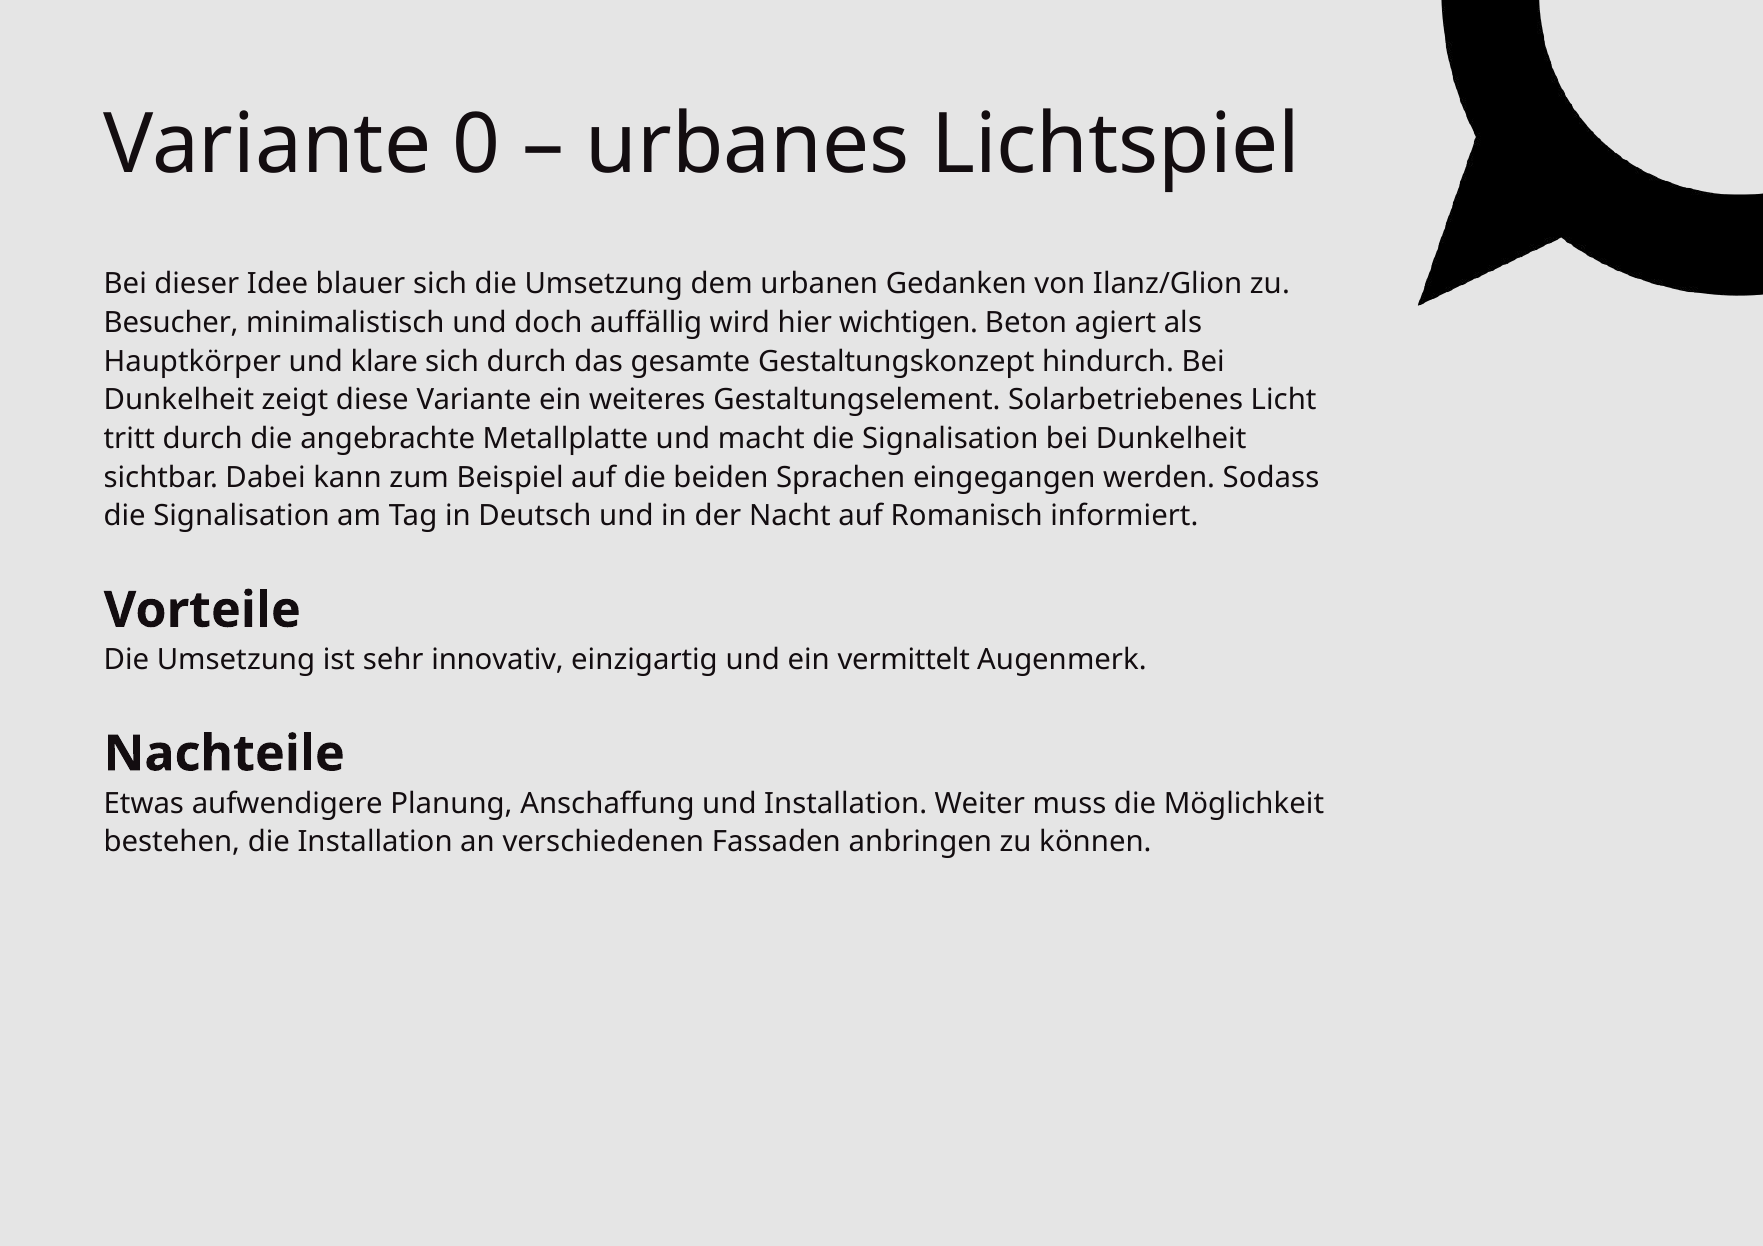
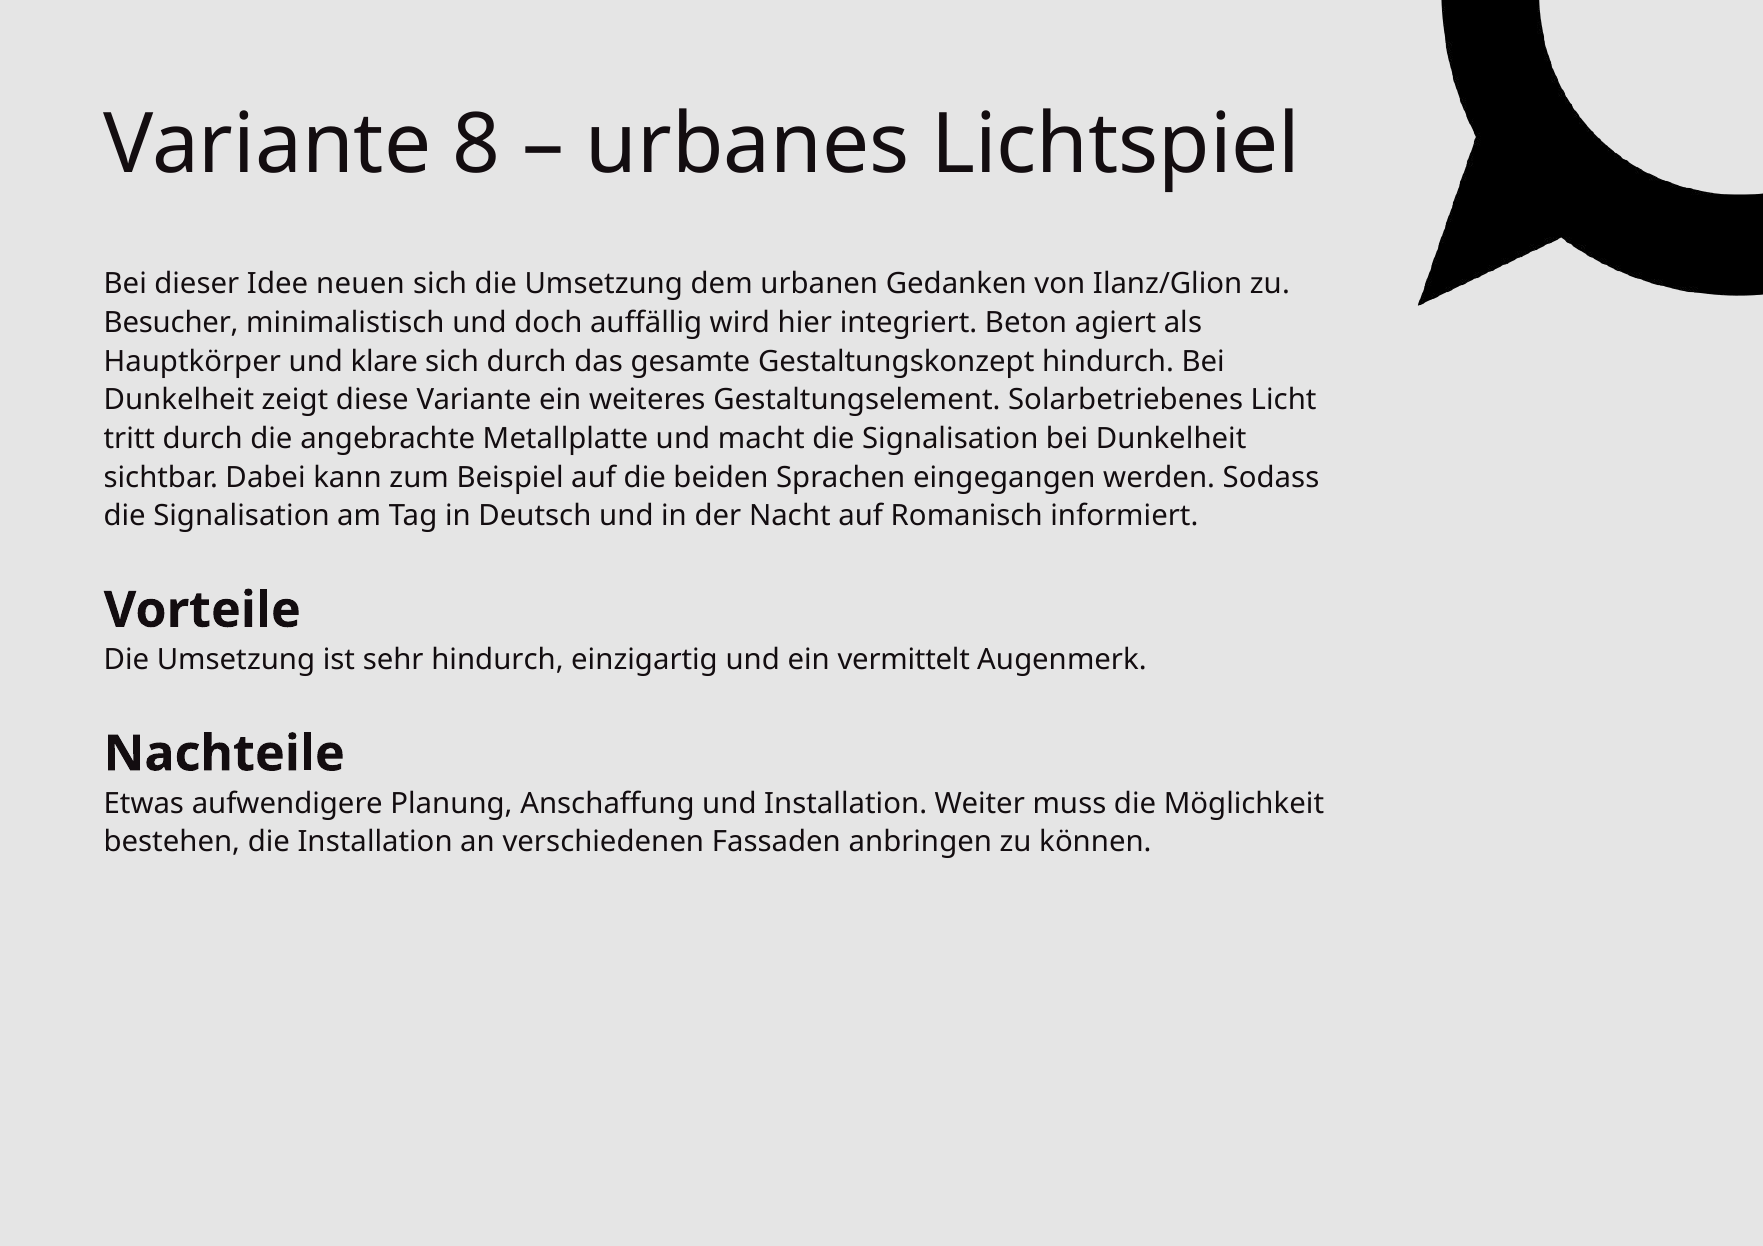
0: 0 -> 8
blauer: blauer -> neuen
wichtigen: wichtigen -> integriert
sehr innovativ: innovativ -> hindurch
